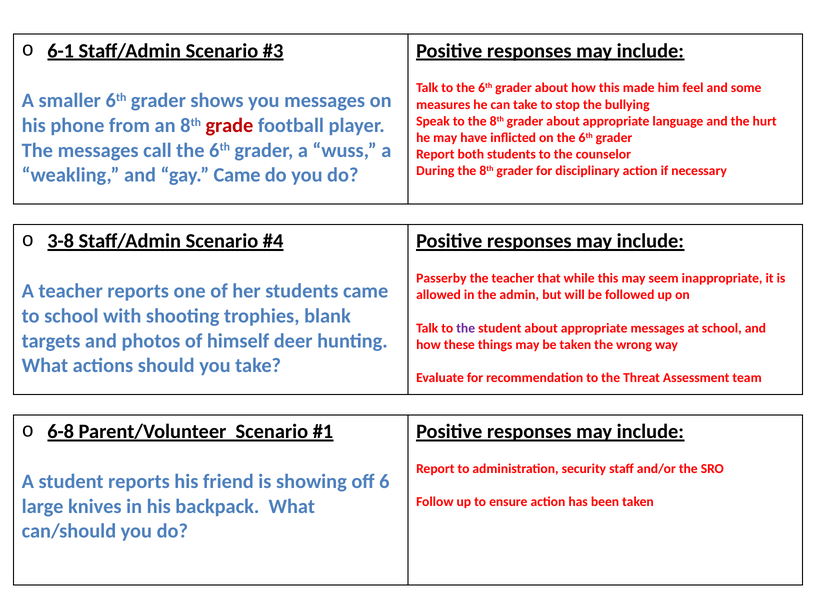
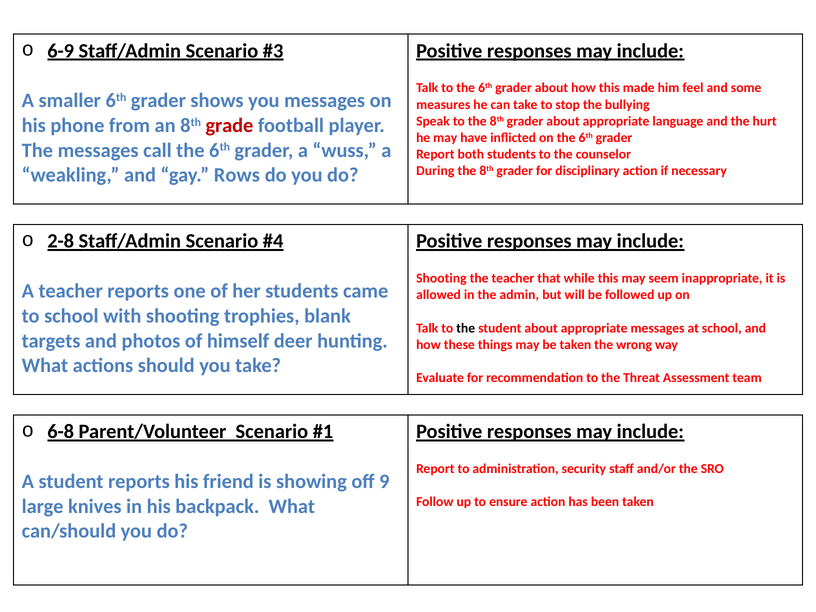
6-1: 6-1 -> 6-9
gay Came: Came -> Rows
3-8: 3-8 -> 2-8
Passerby at (441, 278): Passerby -> Shooting
the at (466, 328) colour: purple -> black
6: 6 -> 9
